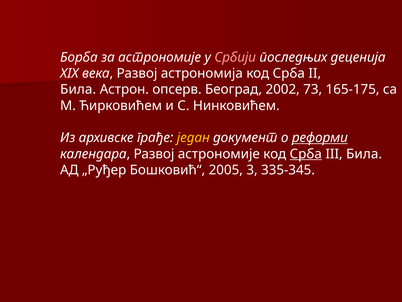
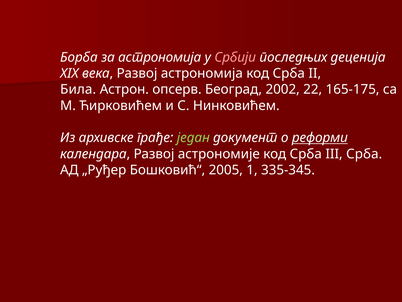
за астрономије: астрономије -> астрономија
73: 73 -> 22
један colour: yellow -> light green
Срба at (306, 154) underline: present -> none
III Била: Била -> Срба
3: 3 -> 1
